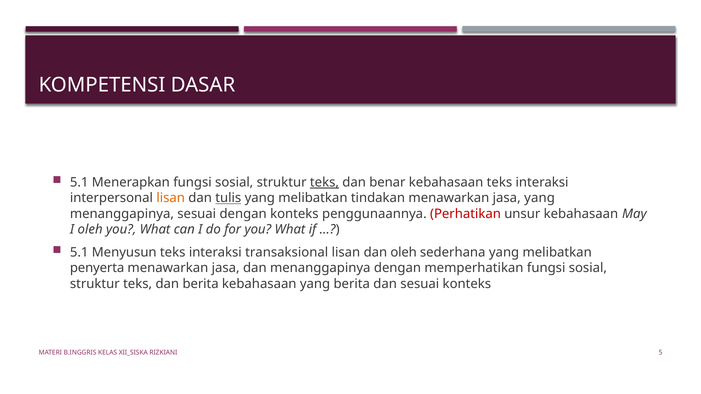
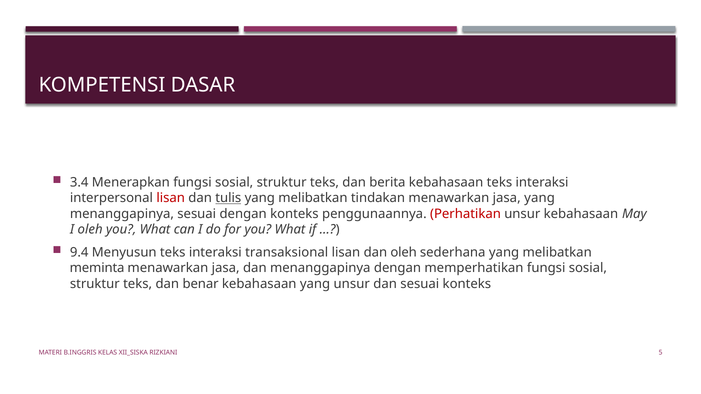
5.1 at (79, 182): 5.1 -> 3.4
teks at (324, 182) underline: present -> none
benar: benar -> berita
lisan at (171, 198) colour: orange -> red
5.1 at (79, 252): 5.1 -> 9.4
penyerta: penyerta -> meminta
dan berita: berita -> benar
yang berita: berita -> unsur
